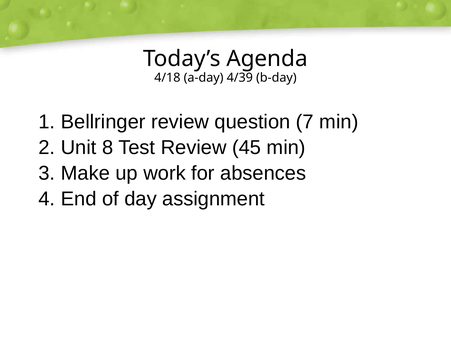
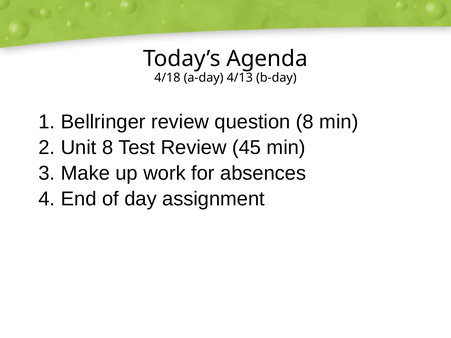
4/39: 4/39 -> 4/13
question 7: 7 -> 8
